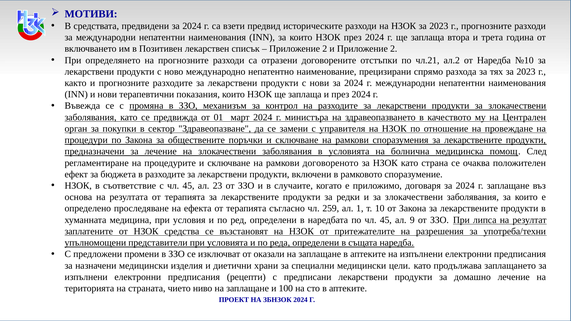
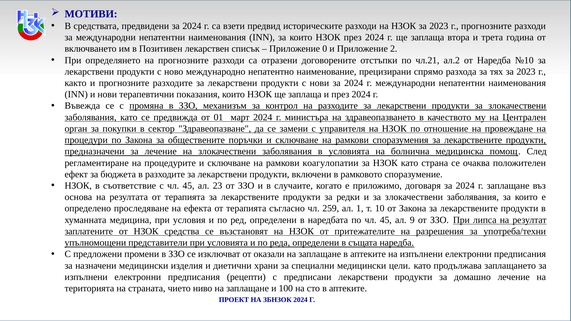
2 at (325, 49): 2 -> 0
договореното: договореното -> коагулопатии
